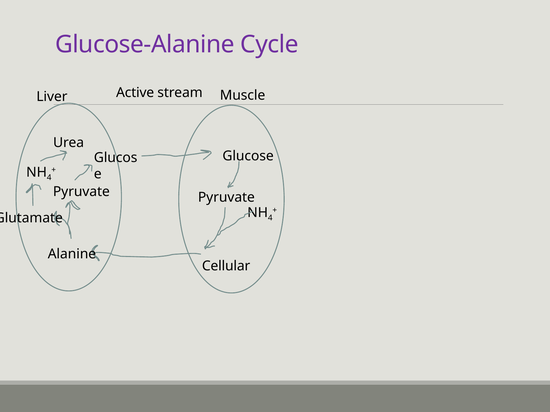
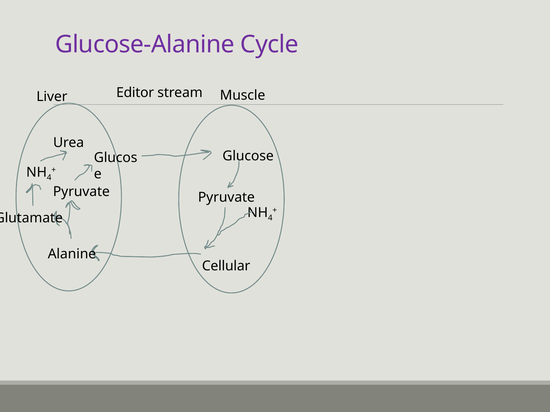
Active: Active -> Editor
